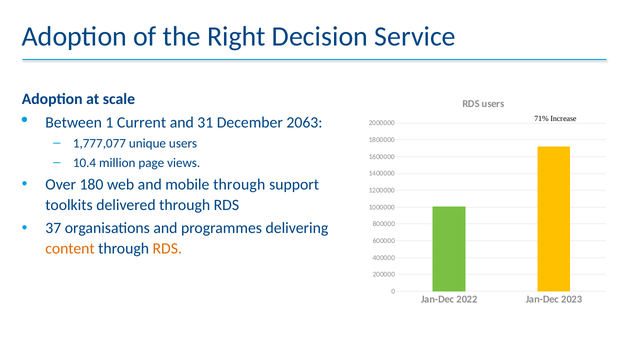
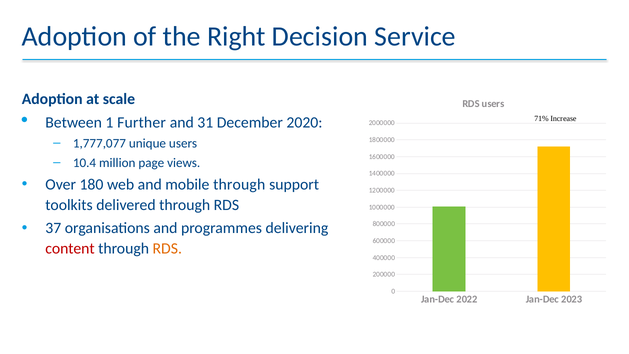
Current: Current -> Further
2063: 2063 -> 2020
content colour: orange -> red
